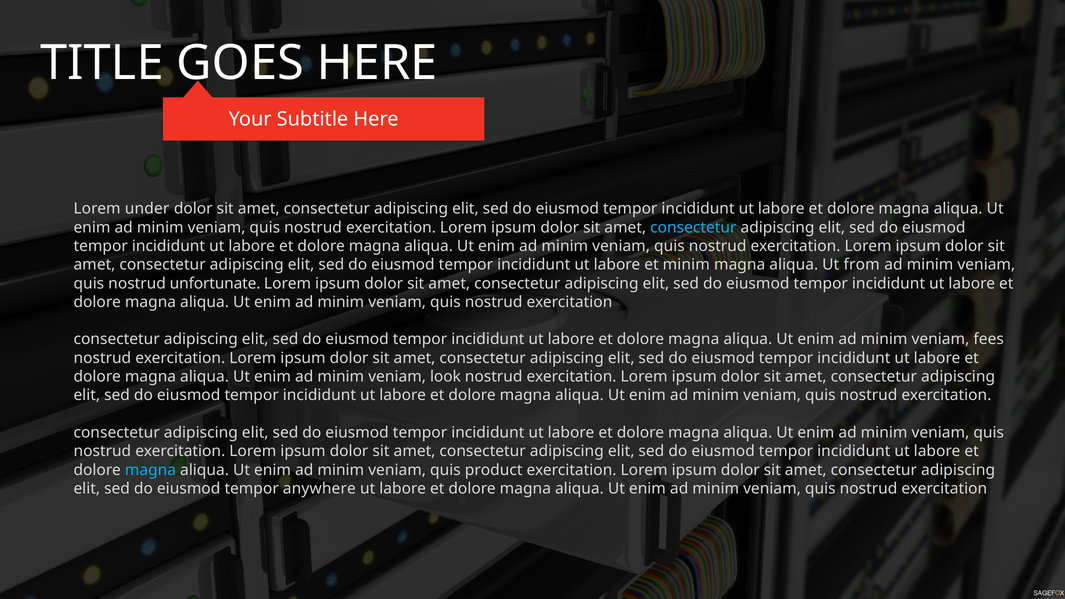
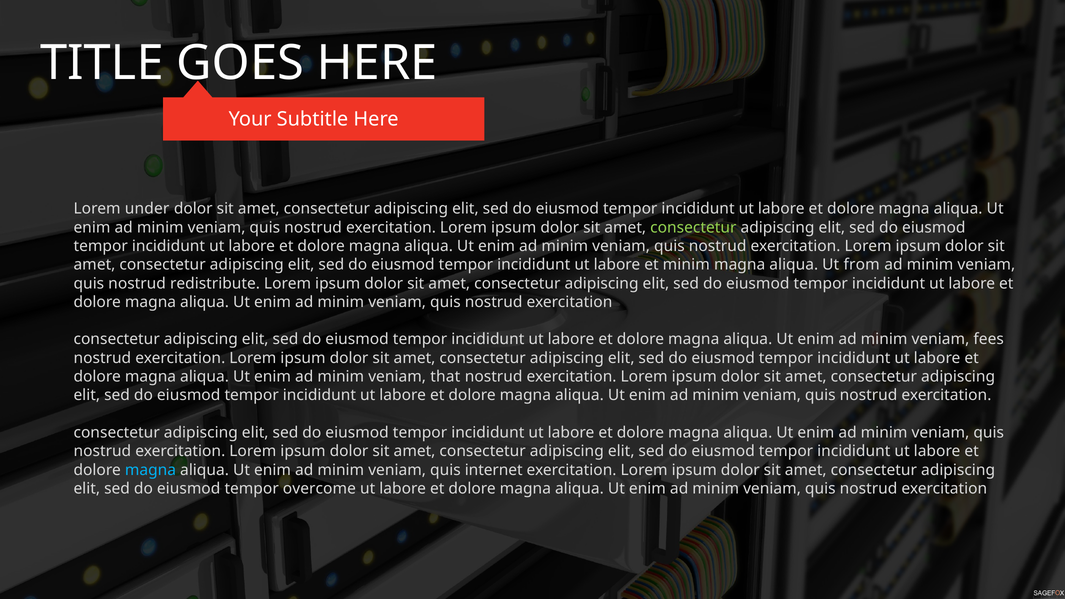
consectetur at (693, 228) colour: light blue -> light green
unfortunate: unfortunate -> redistribute
look: look -> that
product: product -> internet
anywhere: anywhere -> overcome
